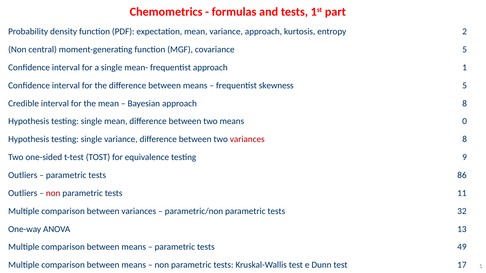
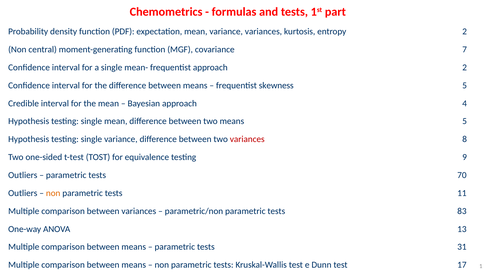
variance approach: approach -> variances
covariance 5: 5 -> 7
approach 1: 1 -> 2
approach 8: 8 -> 4
means 0: 0 -> 5
86: 86 -> 70
non at (53, 193) colour: red -> orange
32: 32 -> 83
49: 49 -> 31
